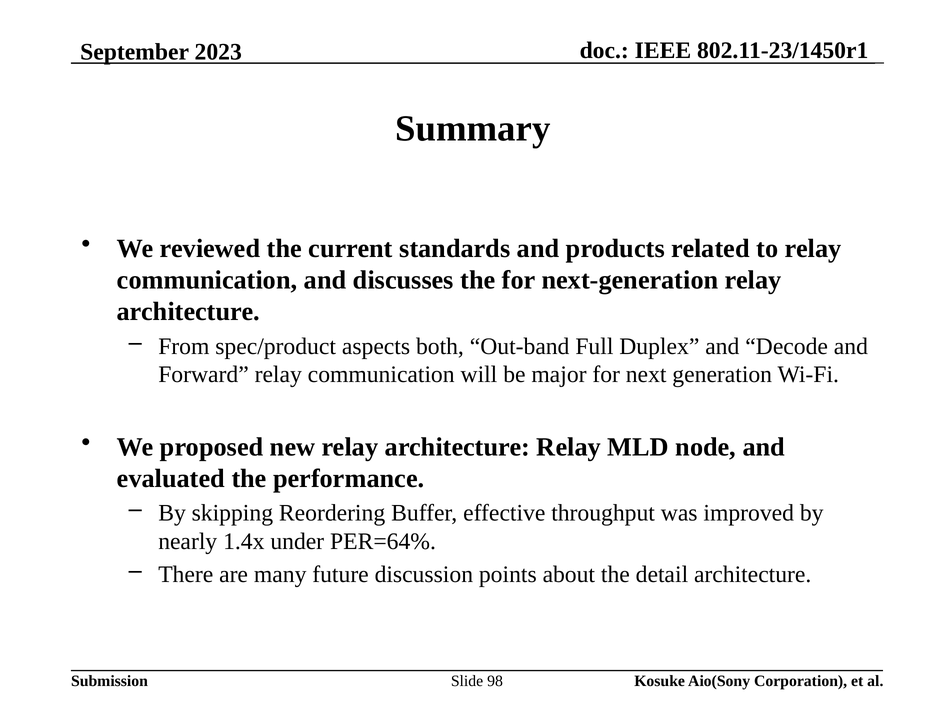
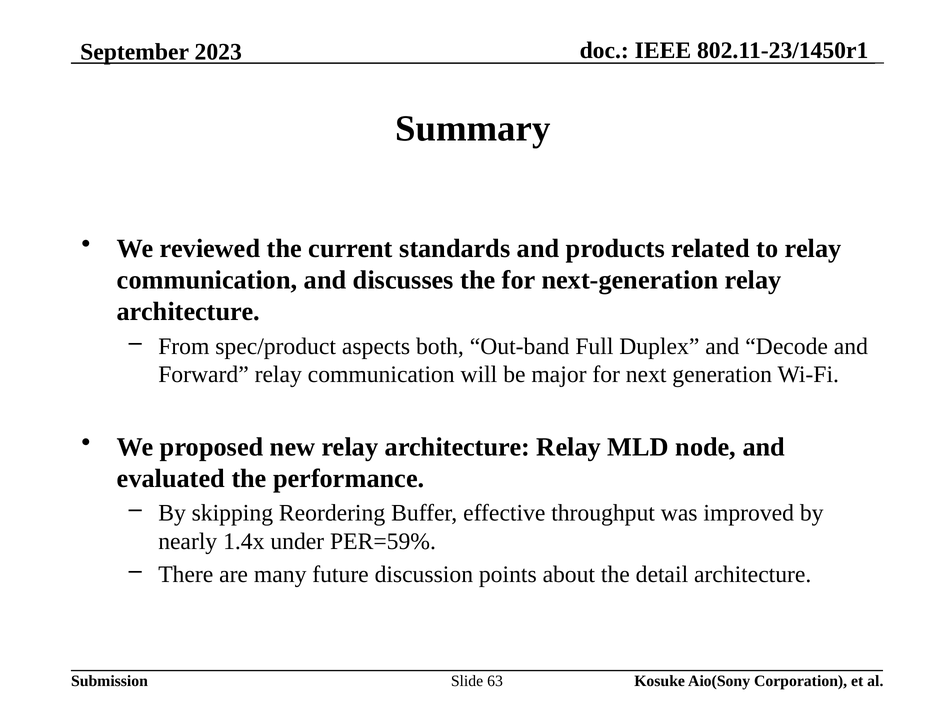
PER=64%: PER=64% -> PER=59%
98: 98 -> 63
